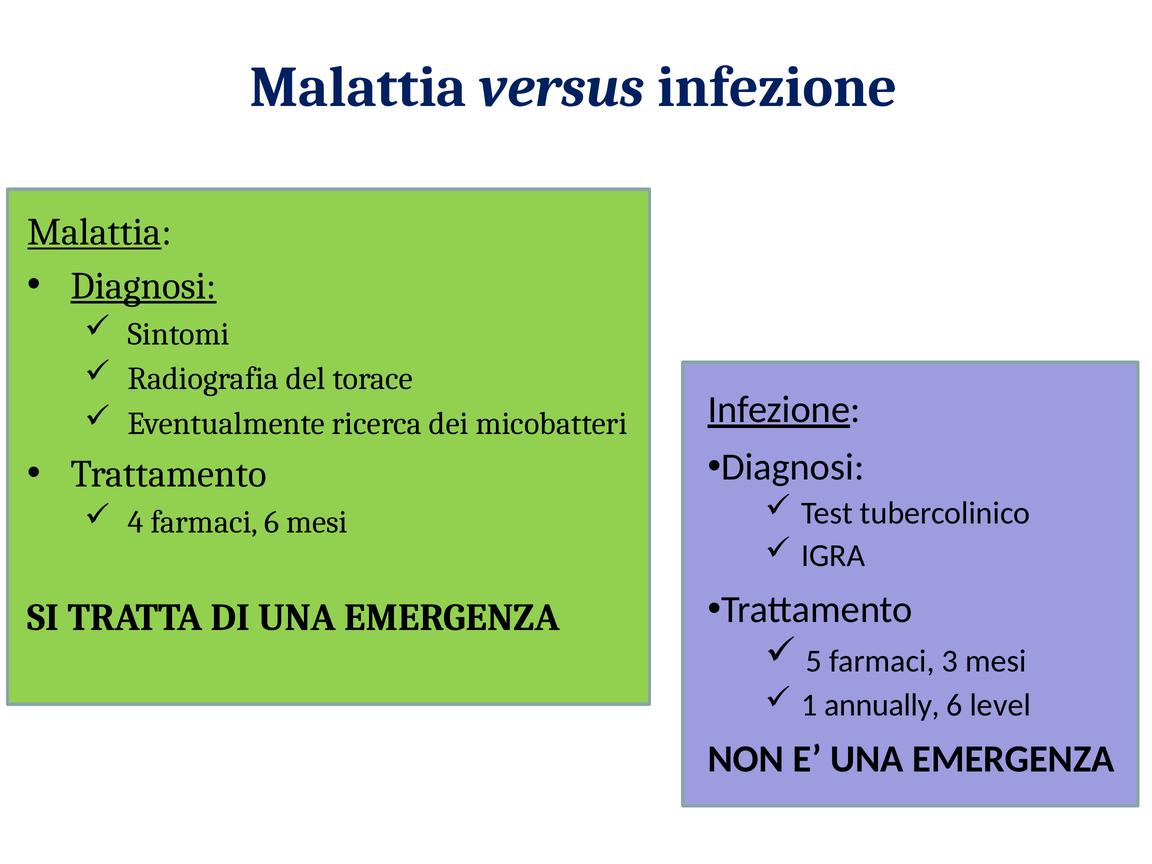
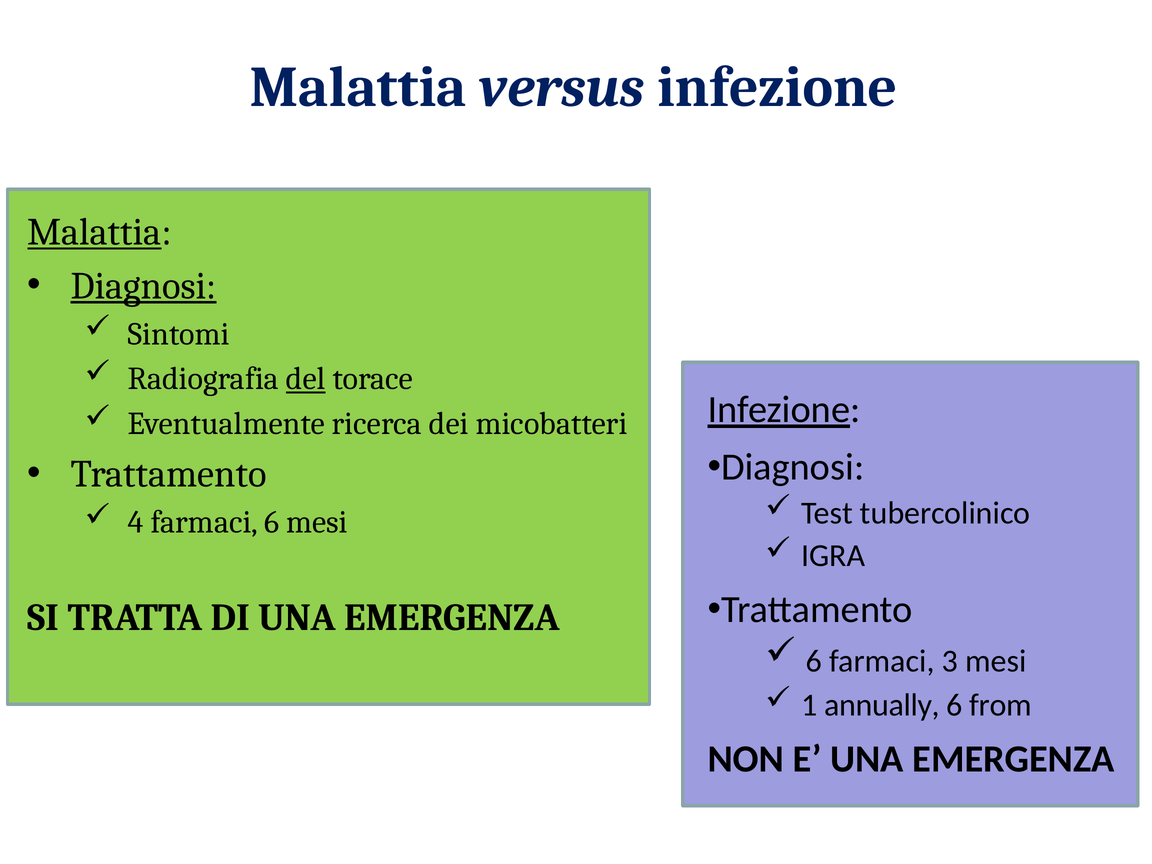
del underline: none -> present
5 at (814, 661): 5 -> 6
level: level -> from
